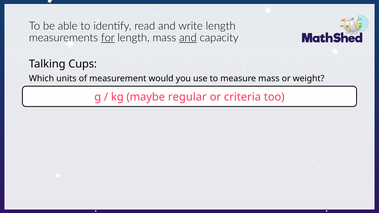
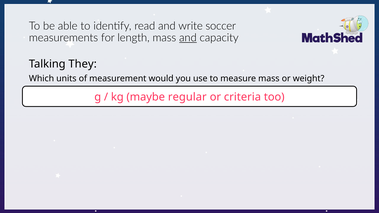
write length: length -> soccer
for underline: present -> none
Cups: Cups -> They
